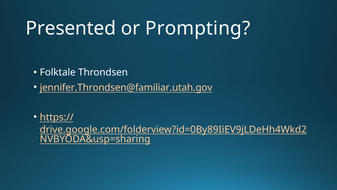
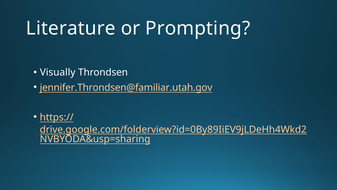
Presented: Presented -> Literature
Folktale: Folktale -> Visually
